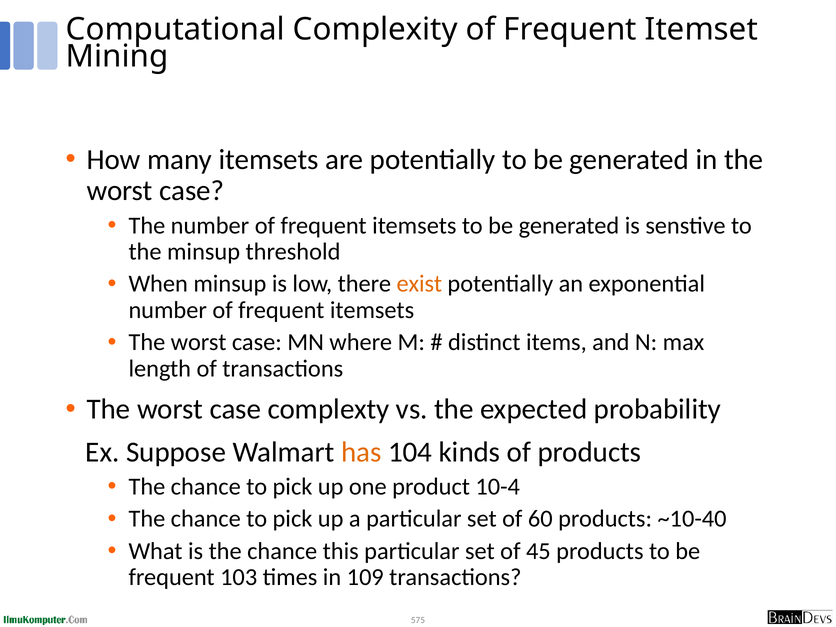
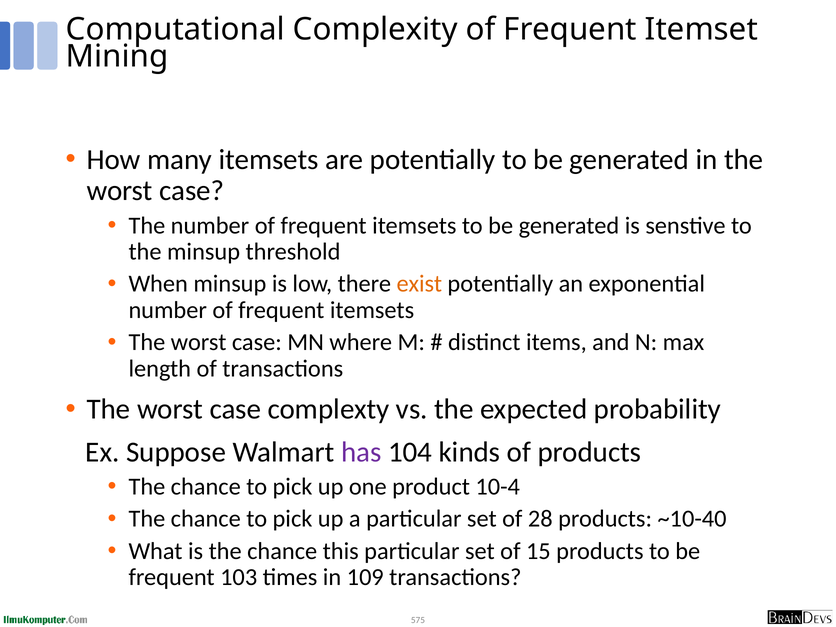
has colour: orange -> purple
60: 60 -> 28
45: 45 -> 15
